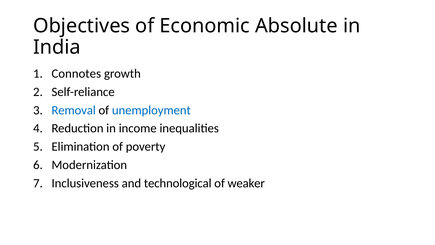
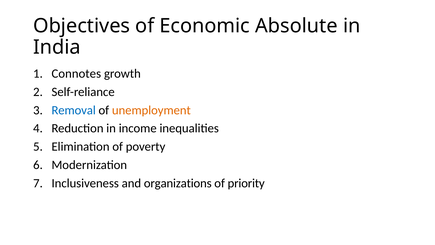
unemployment colour: blue -> orange
technological: technological -> organizations
weaker: weaker -> priority
